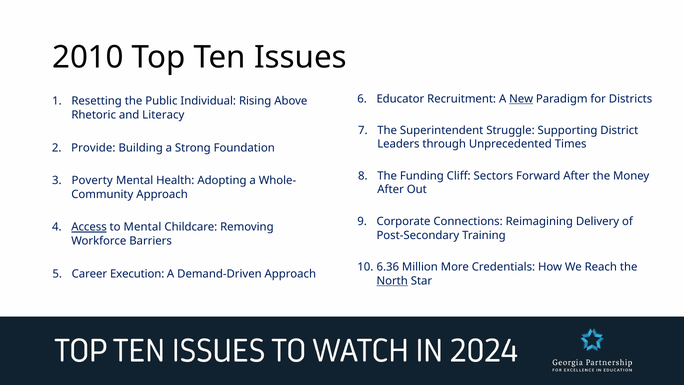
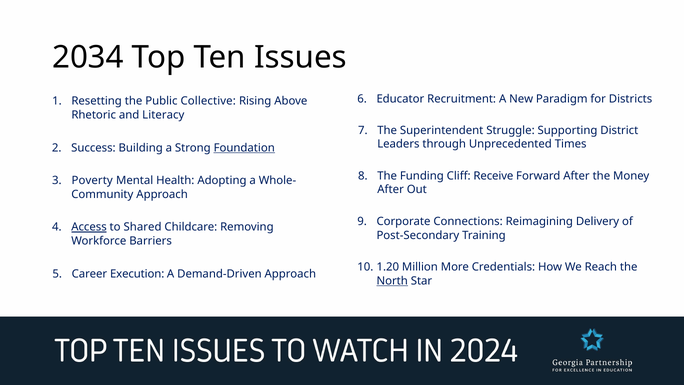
2010: 2010 -> 2034
New underline: present -> none
Individual: Individual -> Collective
Provide: Provide -> Success
Foundation underline: none -> present
Sectors: Sectors -> Receive
to Mental: Mental -> Shared
6.36: 6.36 -> 1.20
